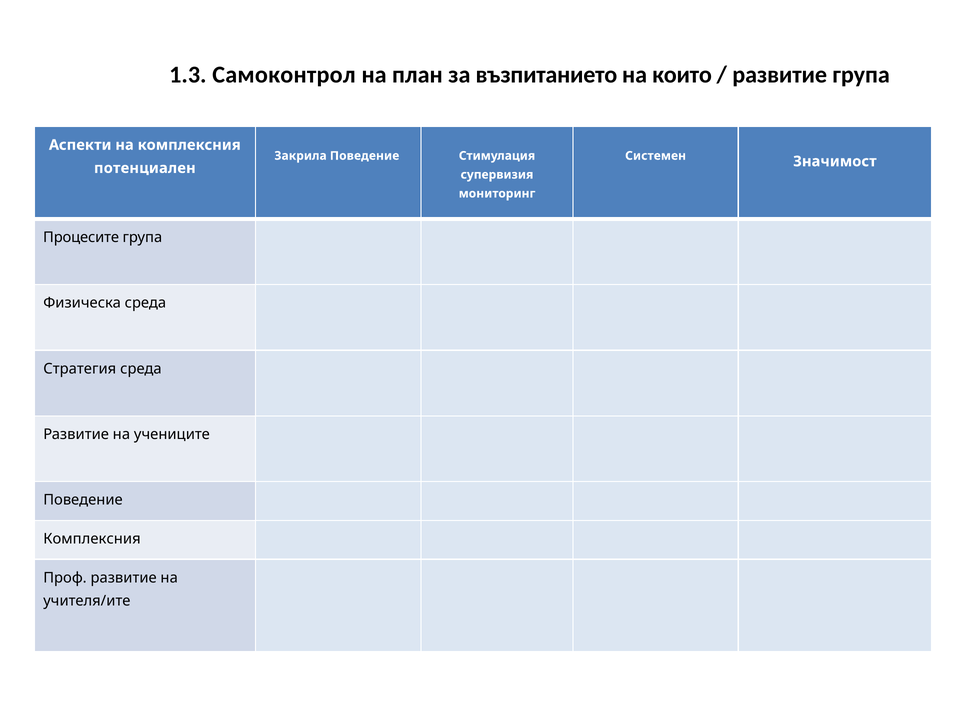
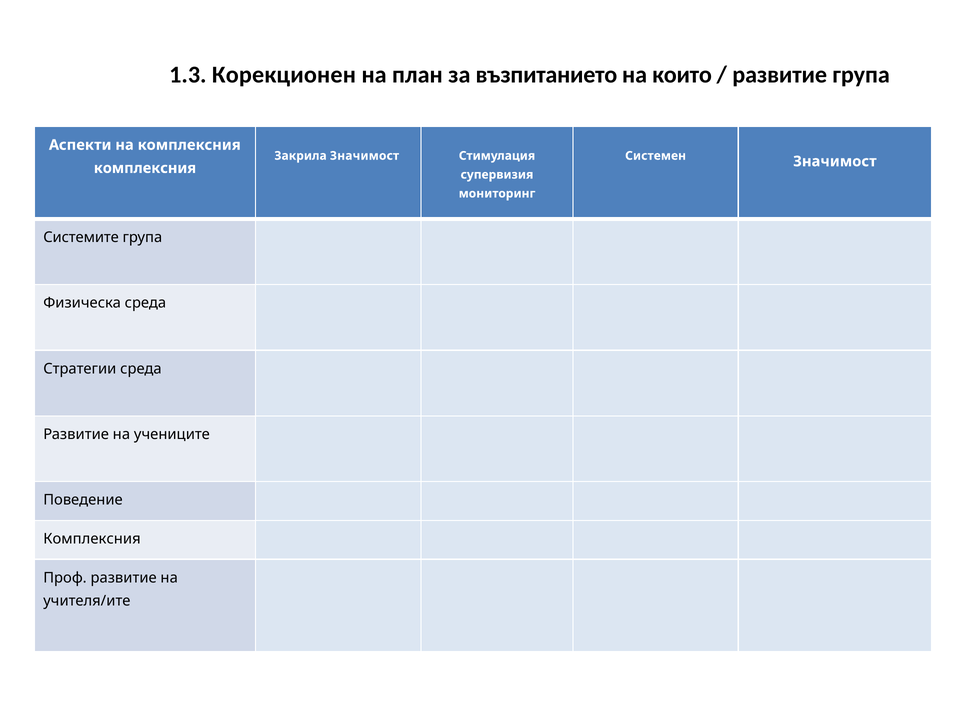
Самоконтрол: Самоконтрол -> Корекционен
Закрила Поведение: Поведение -> Значимост
потенциален at (145, 168): потенциален -> комплексния
Процесите: Процесите -> Системите
Стратегия: Стратегия -> Стратегии
